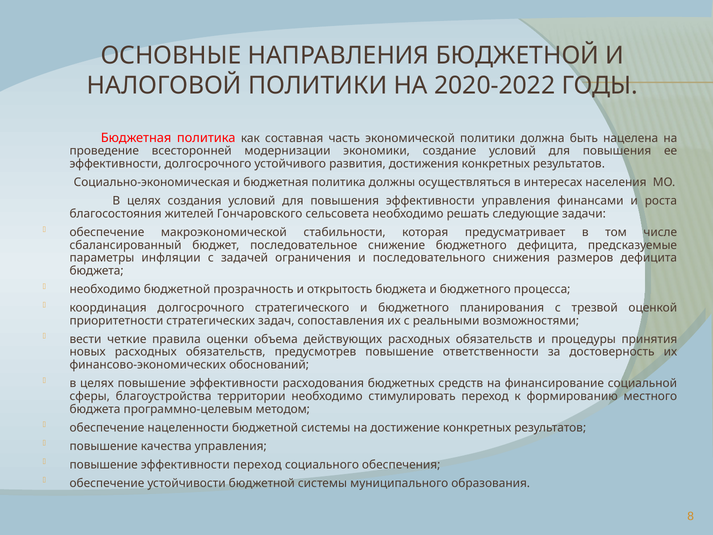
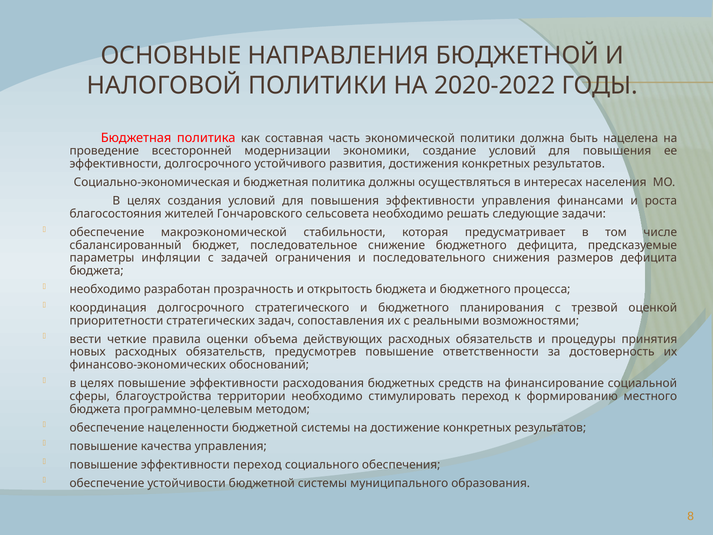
необходимо бюджетной: бюджетной -> разработан
